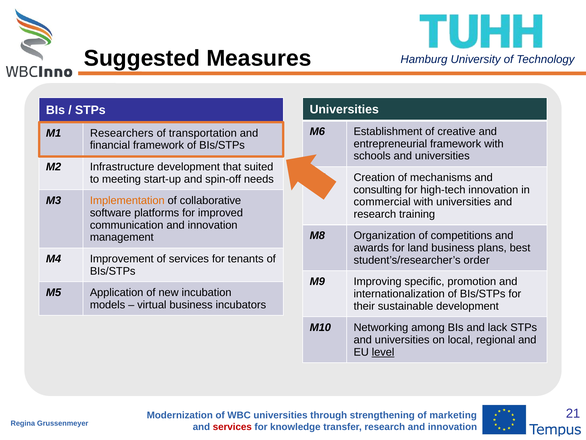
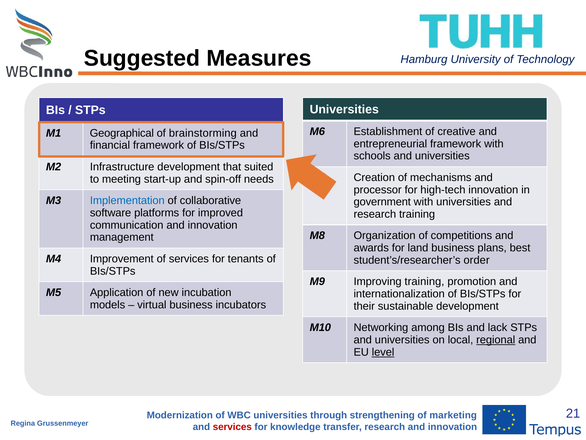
Researchers: Researchers -> Geographical
transportation: transportation -> brainstorming
consulting: consulting -> processor
Implementation colour: orange -> blue
commercial: commercial -> government
Improving specific: specific -> training
regional underline: none -> present
